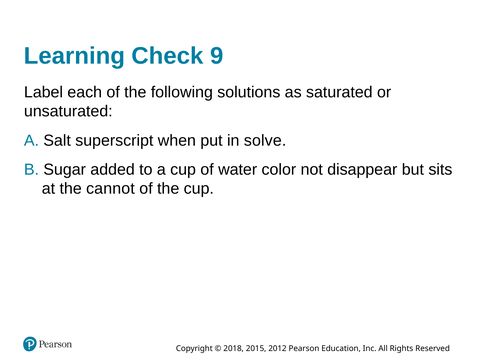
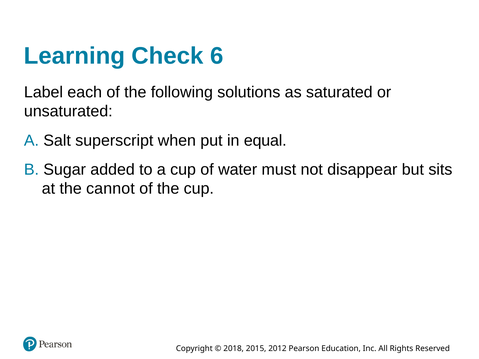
9: 9 -> 6
solve: solve -> equal
color: color -> must
